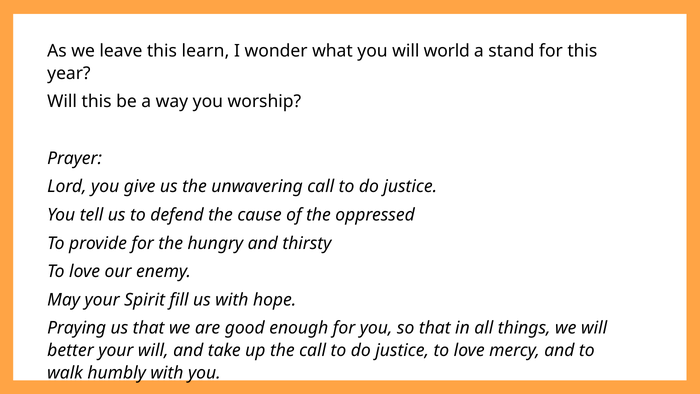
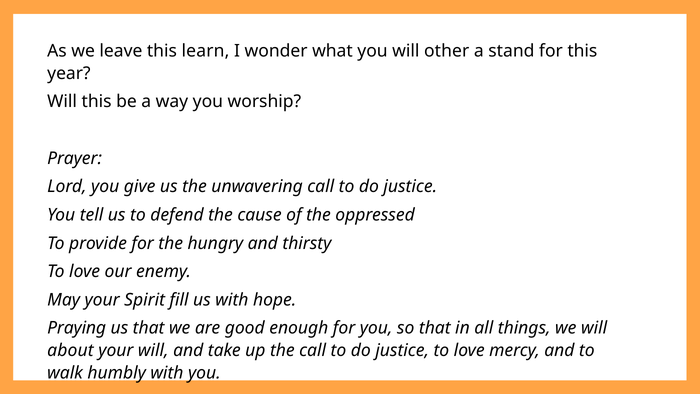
world: world -> other
better: better -> about
